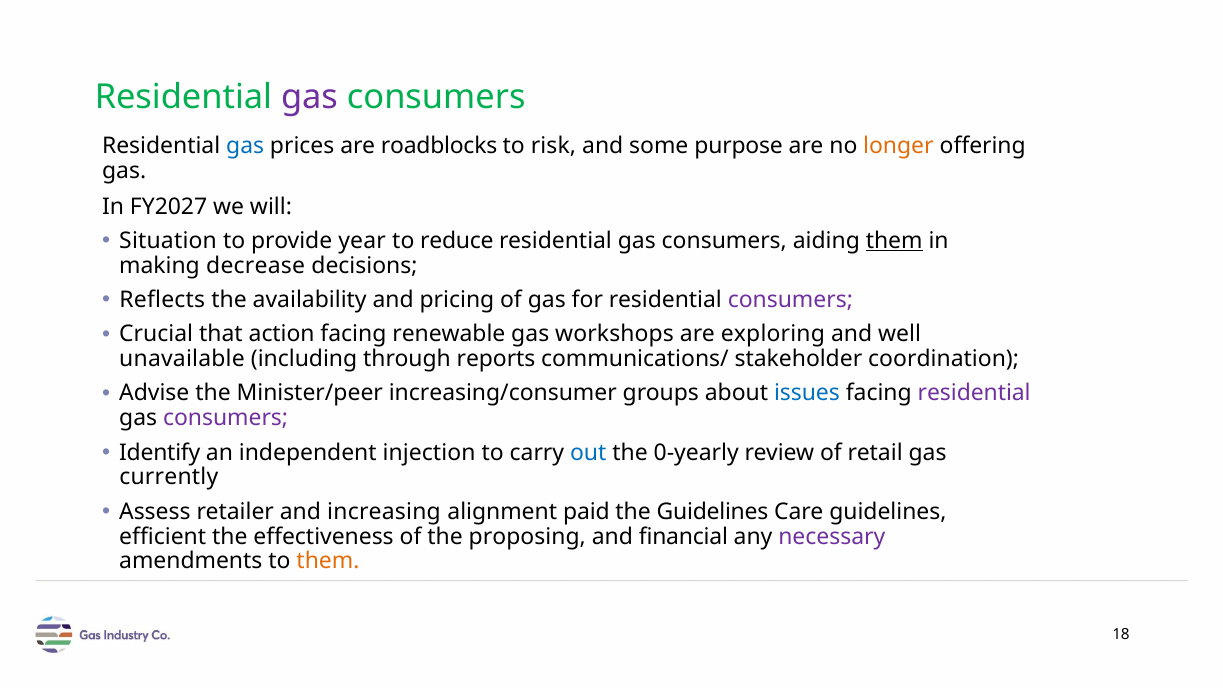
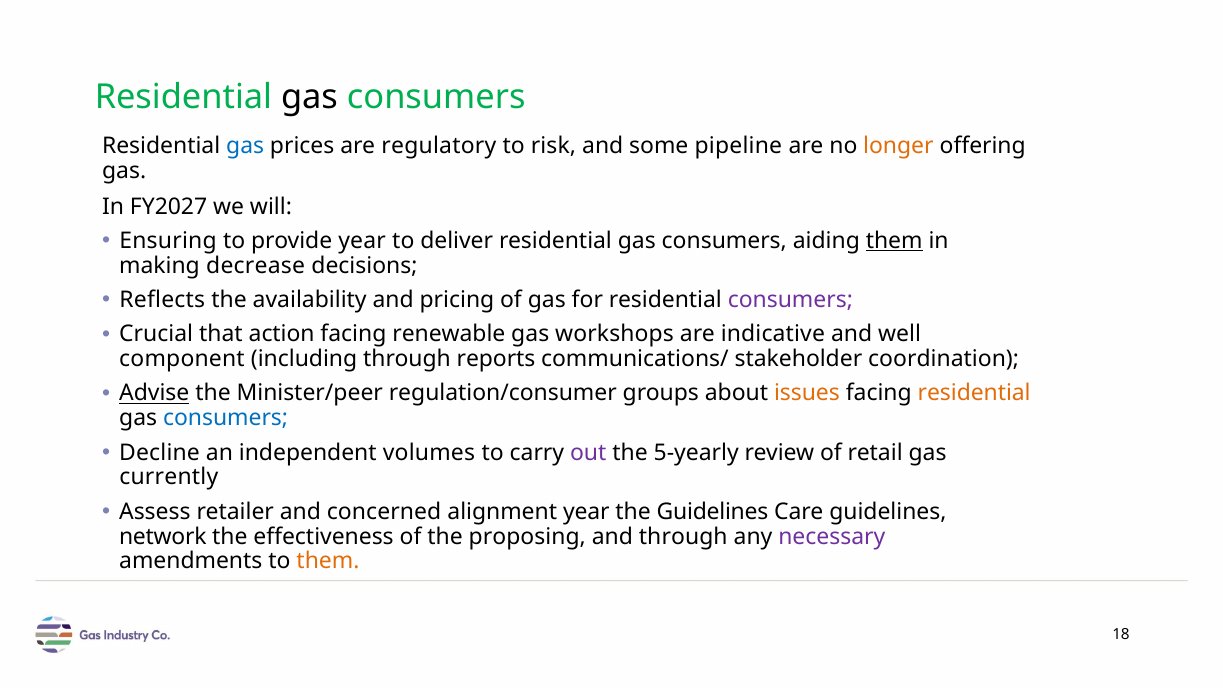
gas at (309, 97) colour: purple -> black
roadblocks: roadblocks -> regulatory
purpose: purpose -> pipeline
Situation: Situation -> Ensuring
reduce: reduce -> deliver
exploring: exploring -> indicative
unavailable: unavailable -> component
Advise underline: none -> present
increasing/consumer: increasing/consumer -> regulation/consumer
issues colour: blue -> orange
residential at (974, 393) colour: purple -> orange
consumers at (226, 418) colour: purple -> blue
Identify: Identify -> Decline
injection: injection -> volumes
out colour: blue -> purple
0-yearly: 0-yearly -> 5-yearly
increasing: increasing -> concerned
alignment paid: paid -> year
efficient: efficient -> network
and financial: financial -> through
